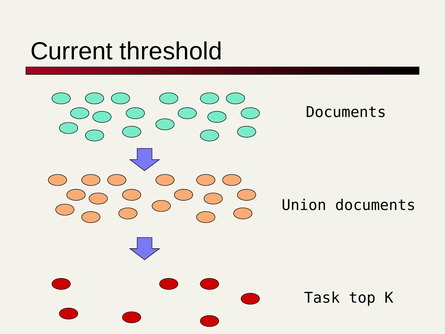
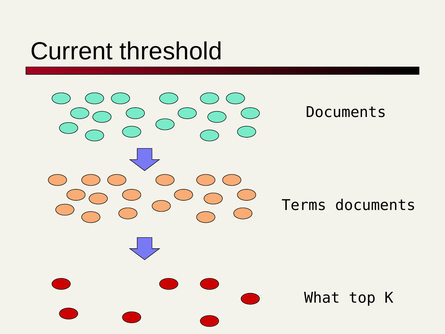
Union: Union -> Terms
Task: Task -> What
